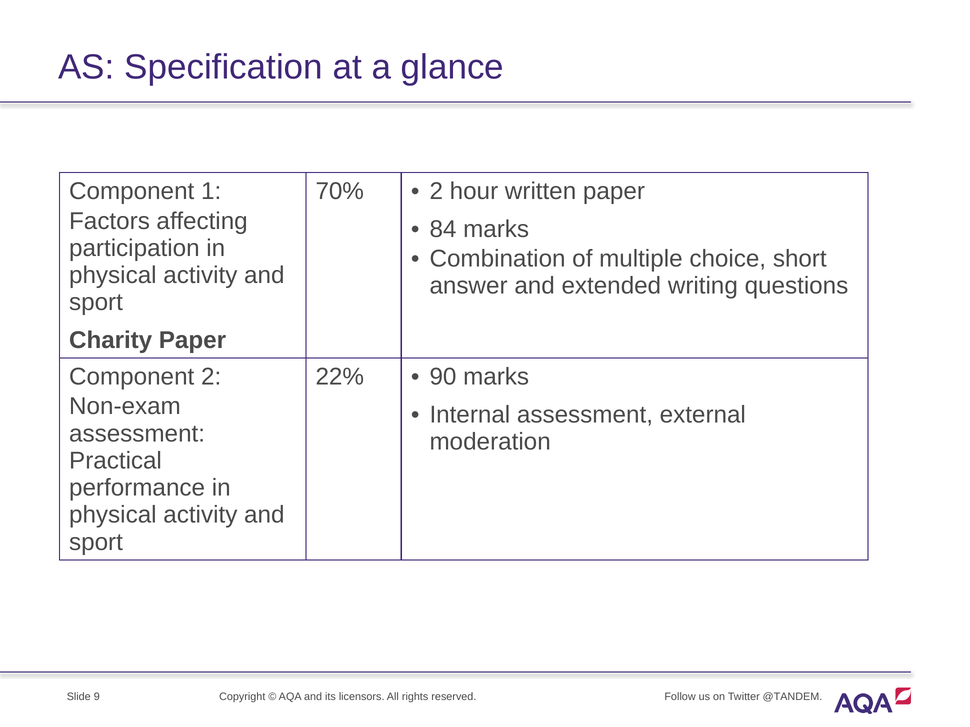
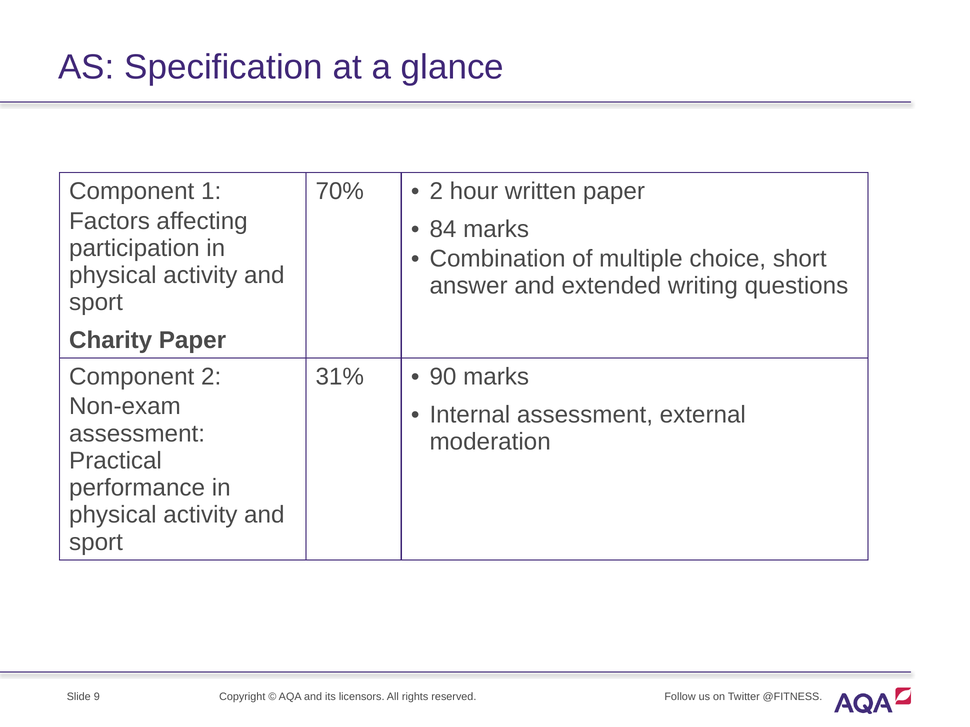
22%: 22% -> 31%
@TANDEM: @TANDEM -> @FITNESS
